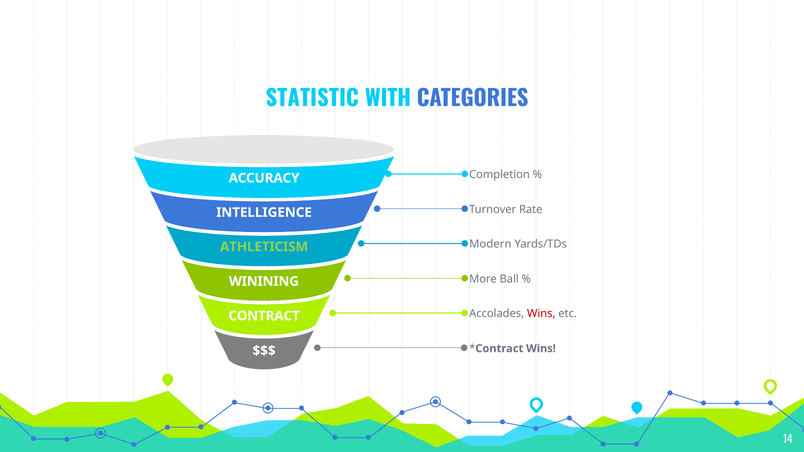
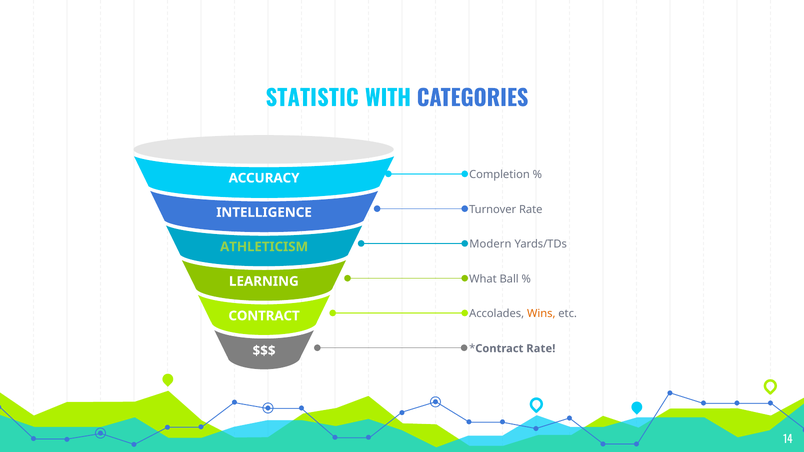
More: More -> What
WININING: WININING -> LEARNING
Wins at (541, 314) colour: red -> orange
Wins at (541, 349): Wins -> Rate
